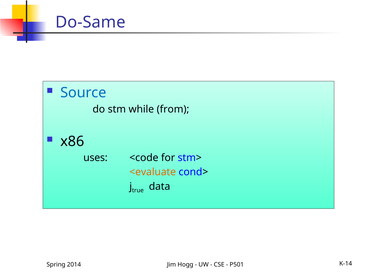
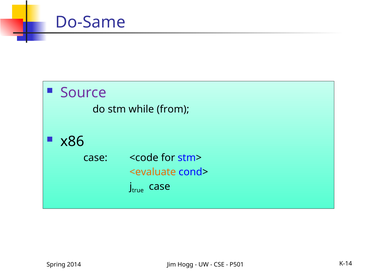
Source colour: blue -> purple
uses at (95, 158): uses -> case
data at (160, 186): data -> case
